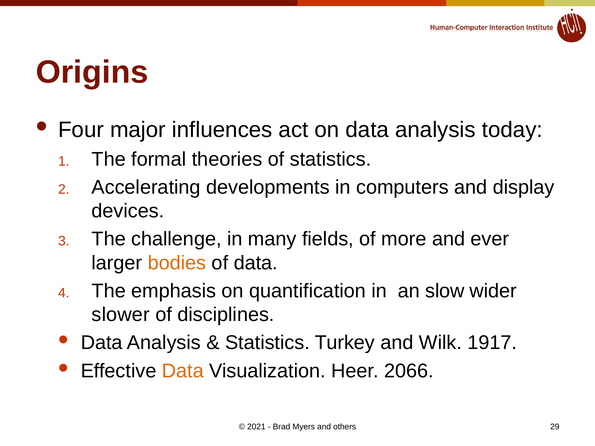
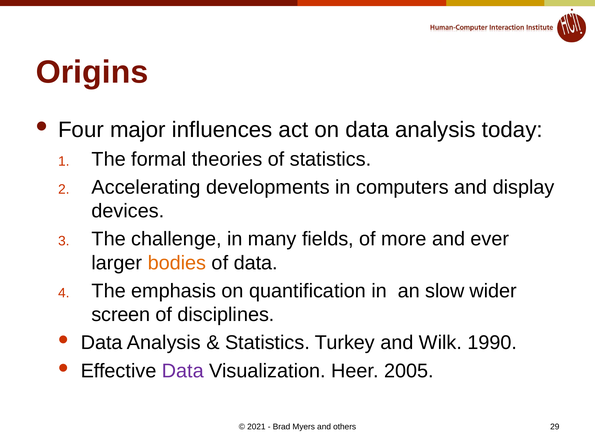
slower: slower -> screen
1917: 1917 -> 1990
Data at (183, 371) colour: orange -> purple
2066: 2066 -> 2005
